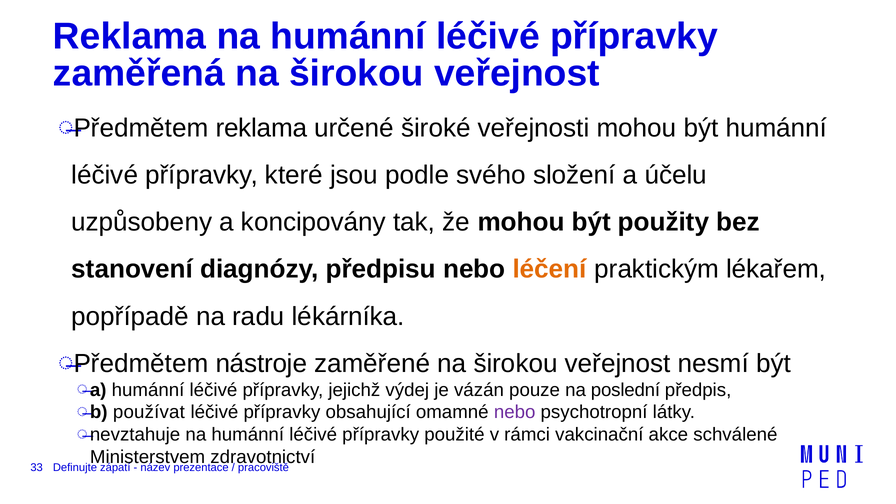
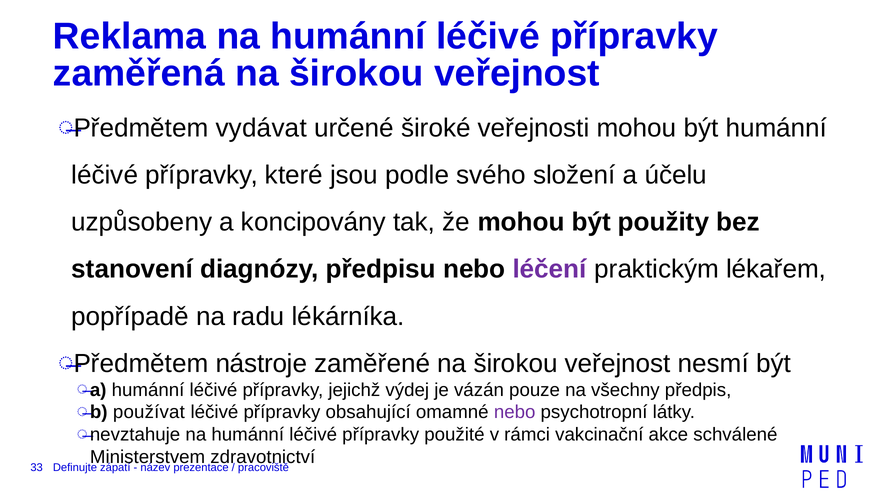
Předmětem reklama: reklama -> vydávat
léčení colour: orange -> purple
poslední: poslední -> všechny
